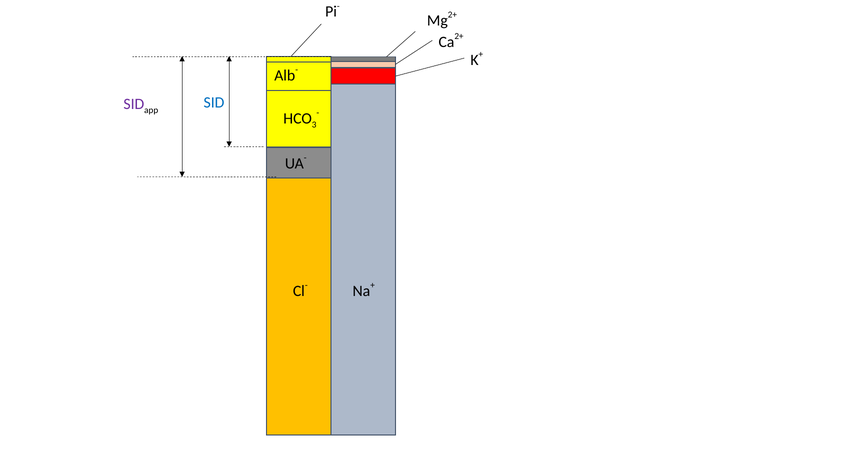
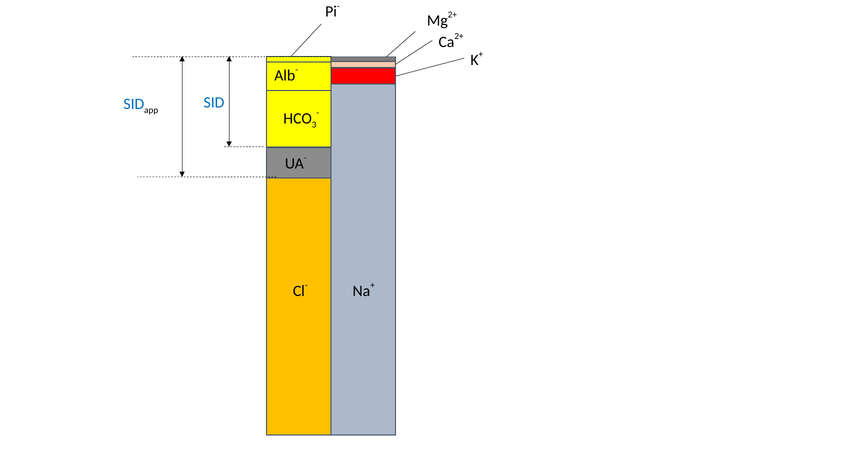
SID at (134, 104) colour: purple -> blue
